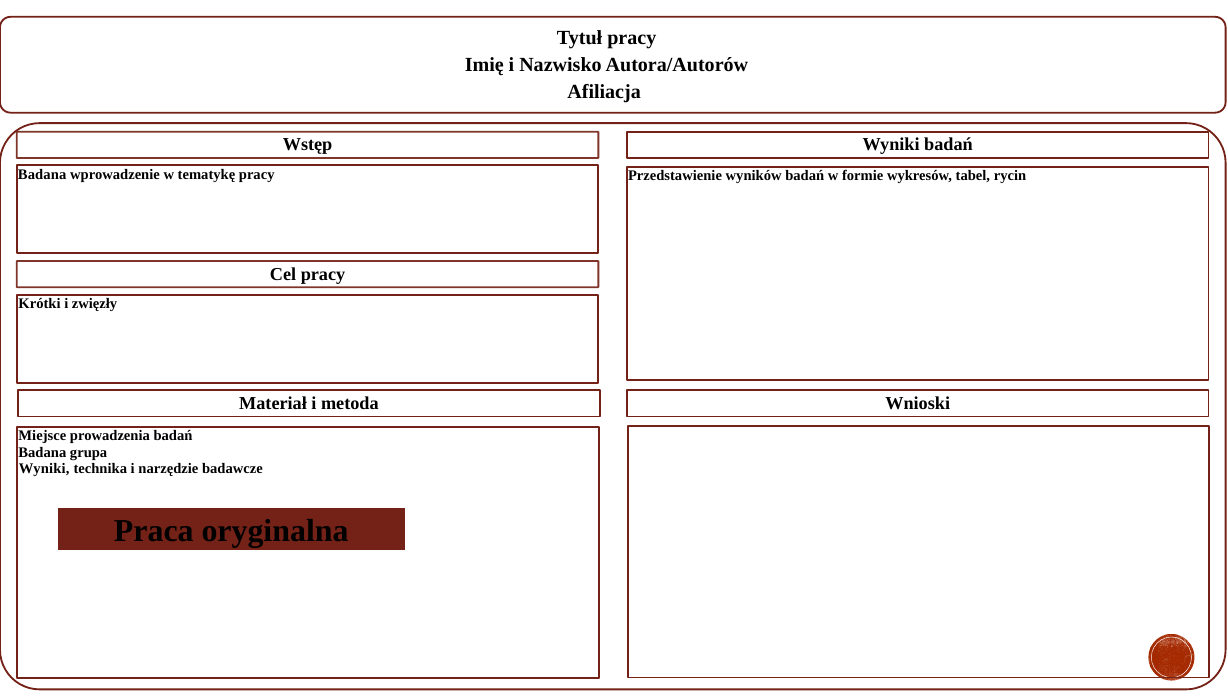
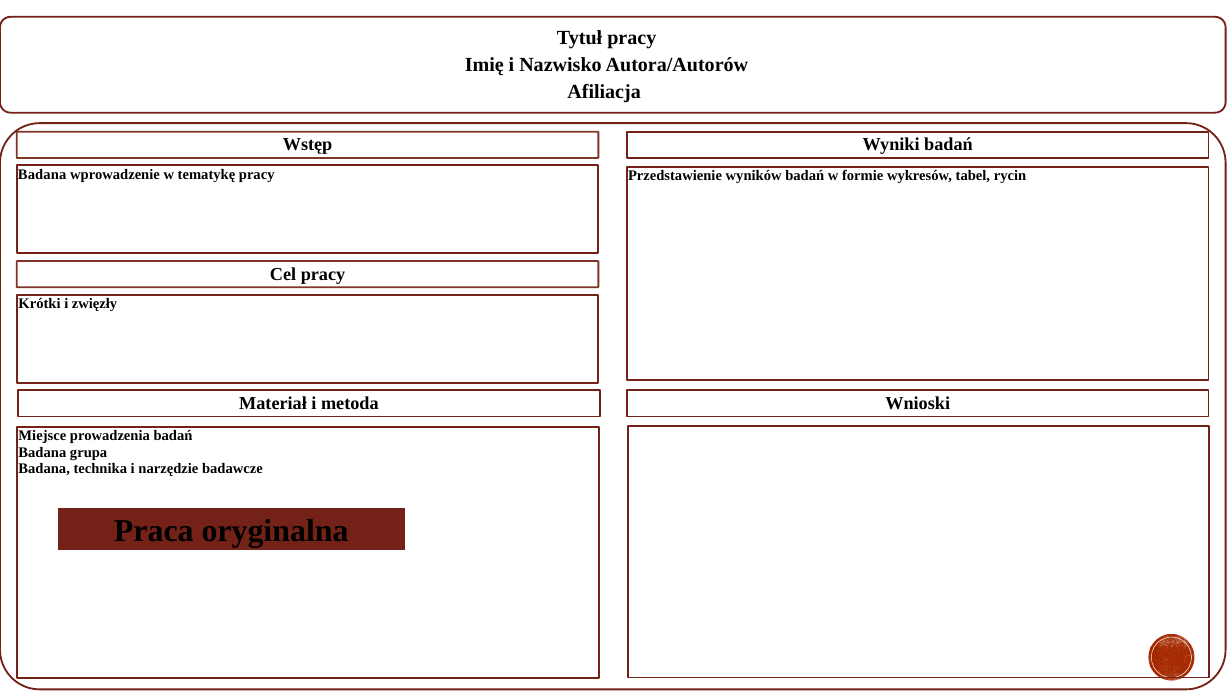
Wyniki at (44, 469): Wyniki -> Badana
